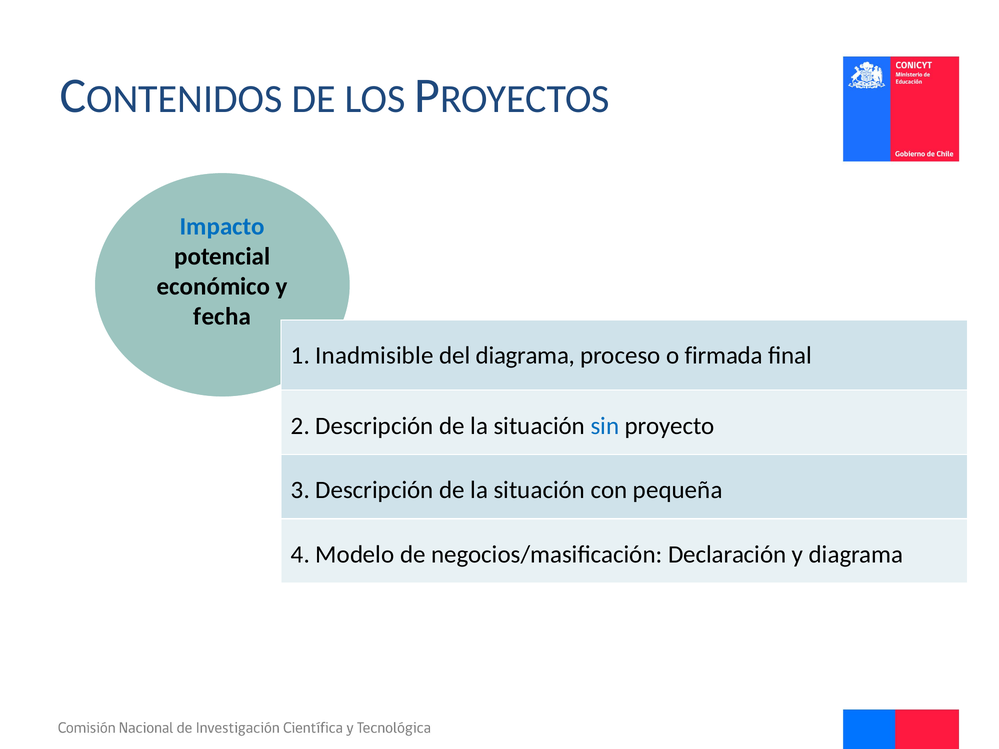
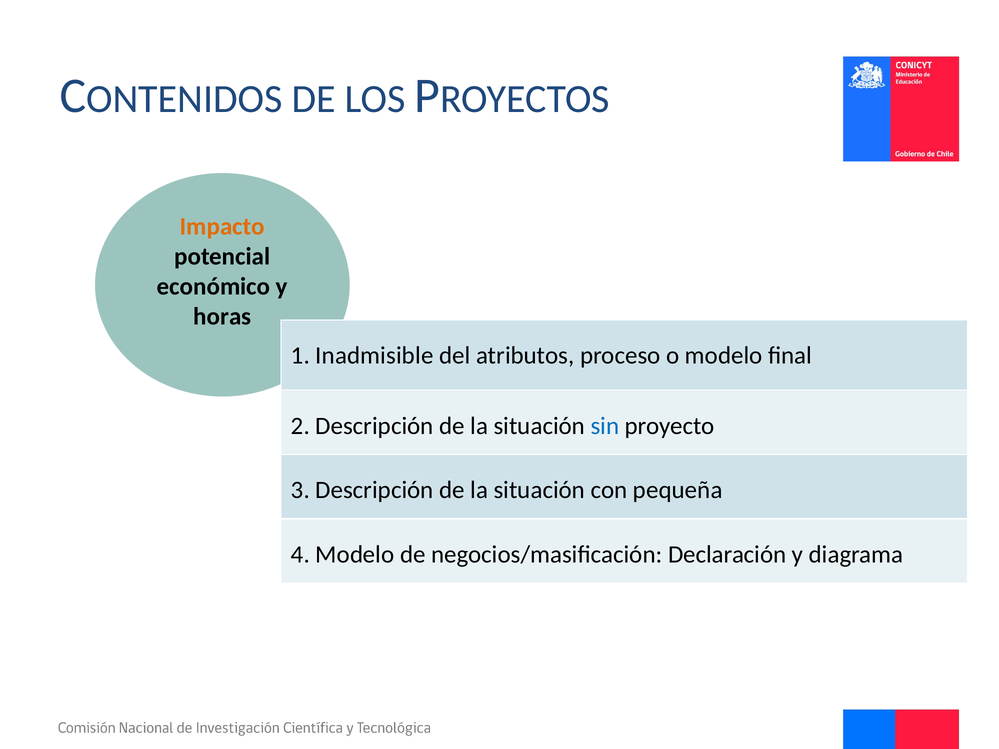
Impacto colour: blue -> orange
fecha: fecha -> horas
del diagrama: diagrama -> atributos
o firmada: firmada -> modelo
